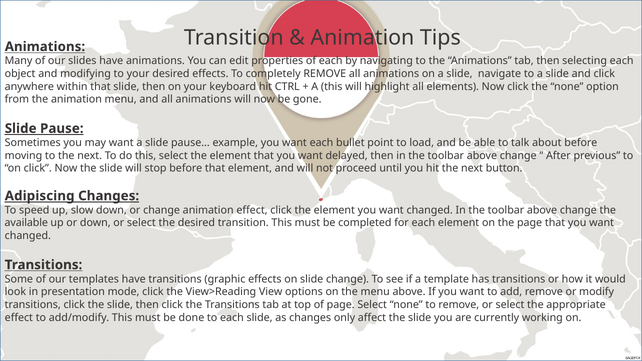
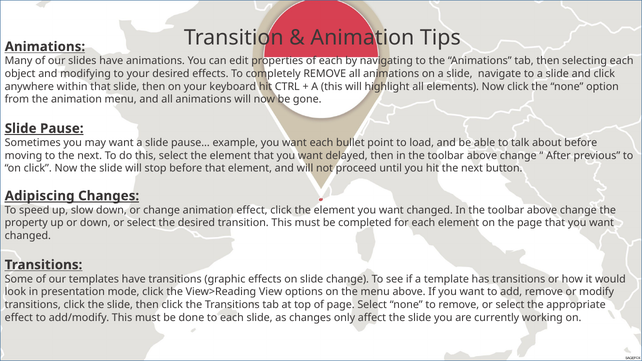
available: available -> property
